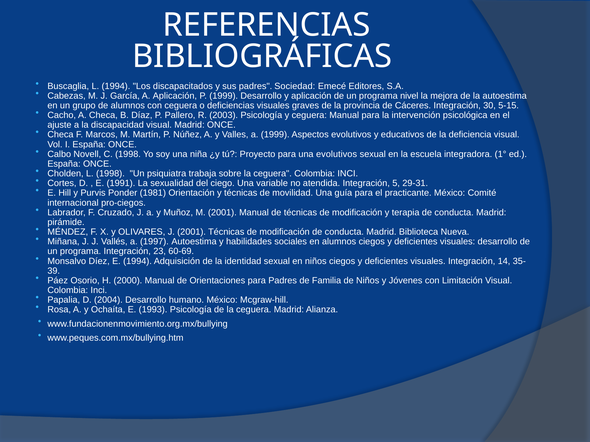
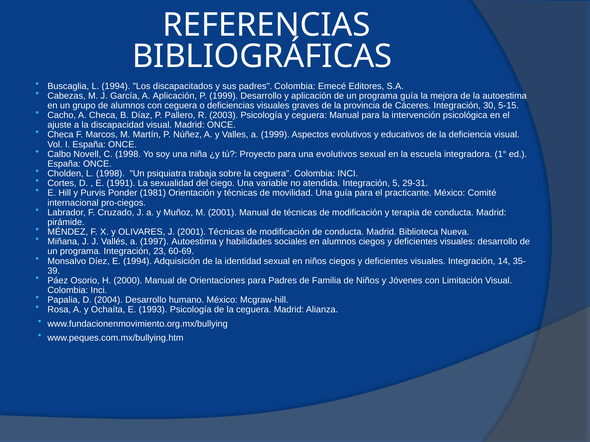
padres Sociedad: Sociedad -> Colombia
programa nivel: nivel -> guía
